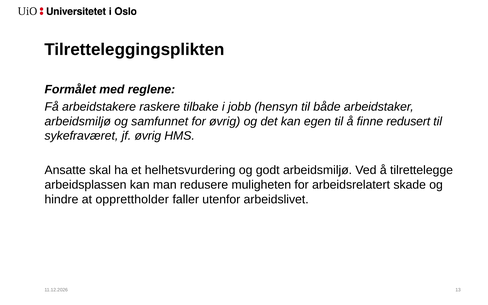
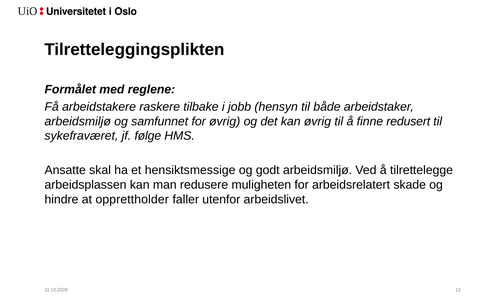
kan egen: egen -> øvrig
jf øvrig: øvrig -> følge
helhetsvurdering: helhetsvurdering -> hensiktsmessige
